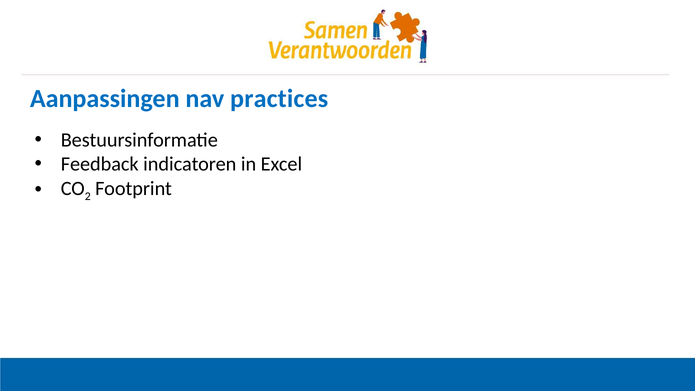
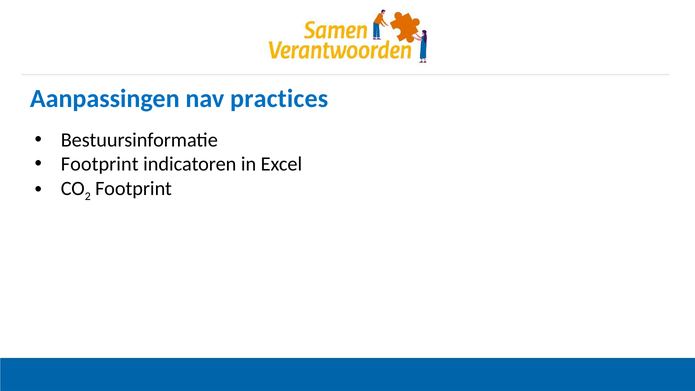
Feedback at (100, 164): Feedback -> Footprint
